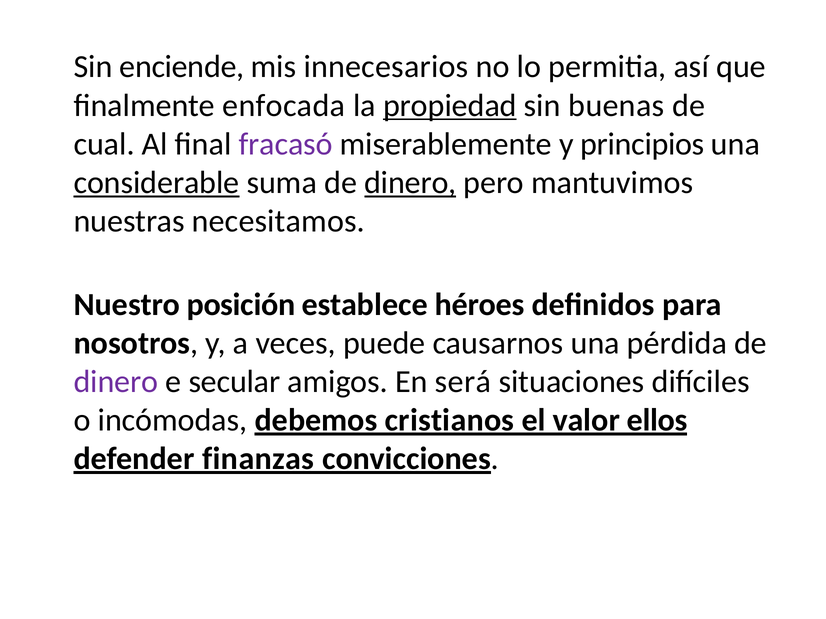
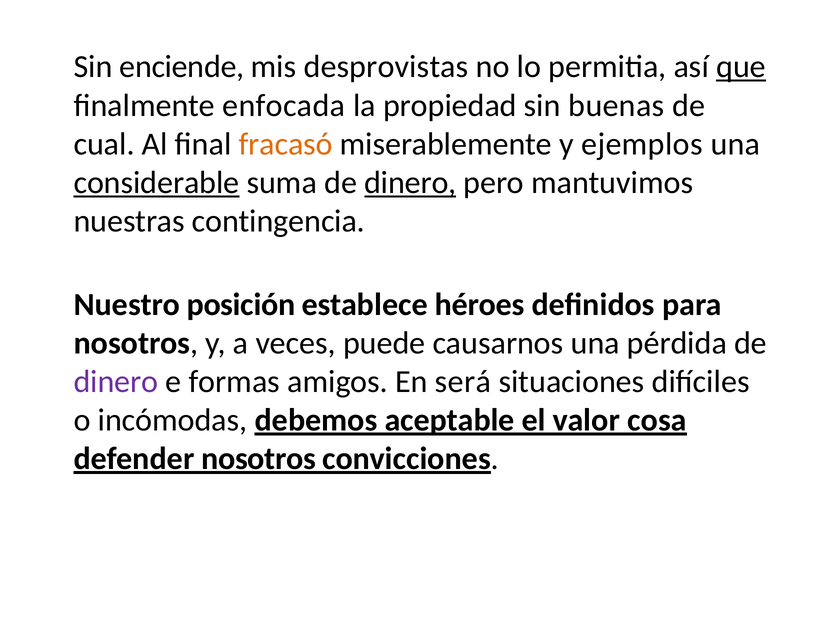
innecesarios: innecesarios -> desprovistas
que underline: none -> present
propiedad underline: present -> none
fracasó colour: purple -> orange
principios: principios -> ejemplos
necesitamos: necesitamos -> contingencia
secular: secular -> formas
cristianos: cristianos -> aceptable
ellos: ellos -> cosa
defender finanzas: finanzas -> nosotros
